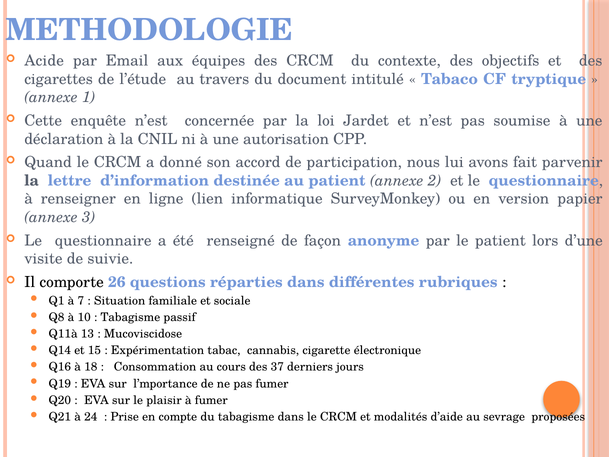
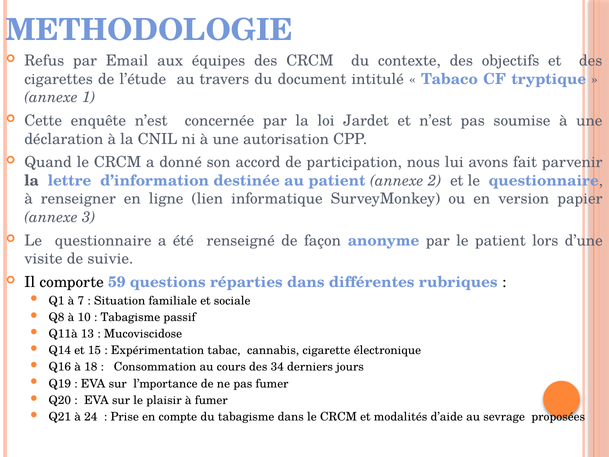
Acide: Acide -> Refus
26: 26 -> 59
37: 37 -> 34
